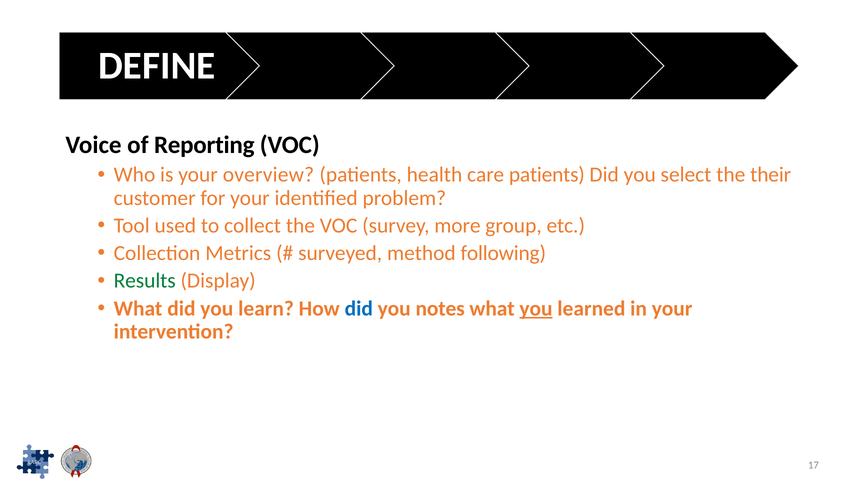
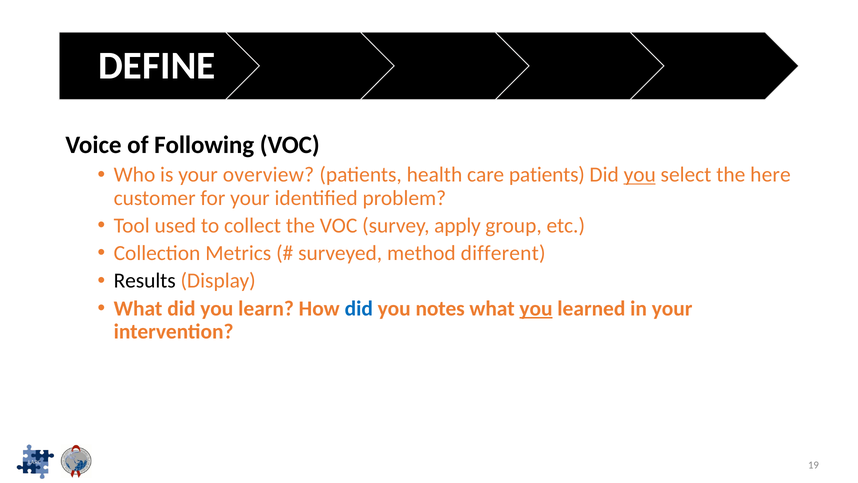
Reporting: Reporting -> Following
you at (640, 175) underline: none -> present
their: their -> here
more: more -> apply
following: following -> different
Results colour: green -> black
17: 17 -> 19
